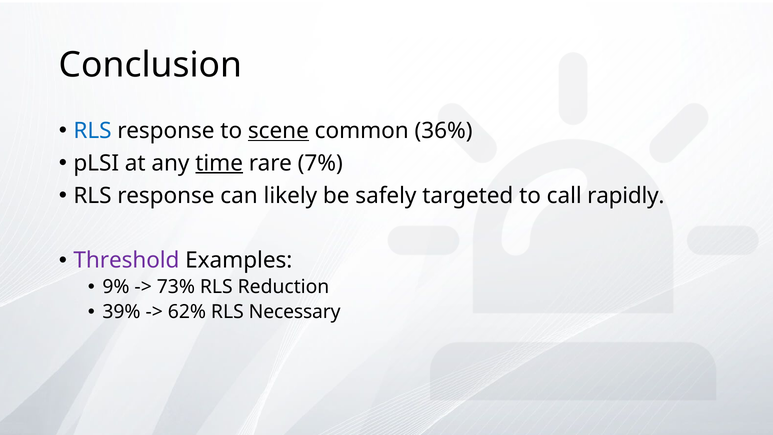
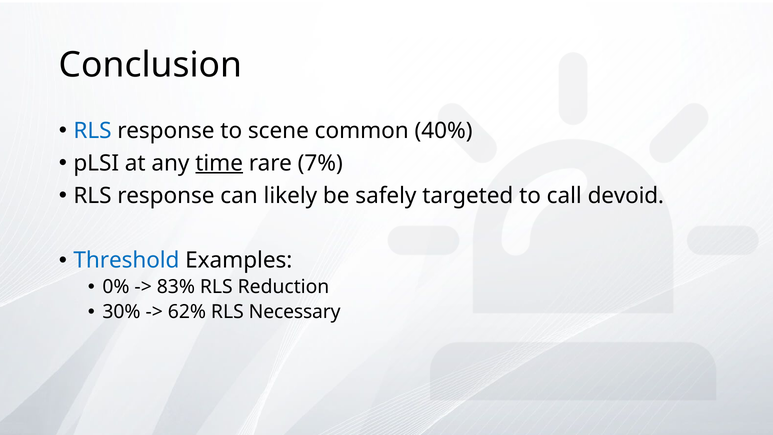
scene underline: present -> none
36%: 36% -> 40%
rapidly: rapidly -> devoid
Threshold colour: purple -> blue
9%: 9% -> 0%
73%: 73% -> 83%
39%: 39% -> 30%
